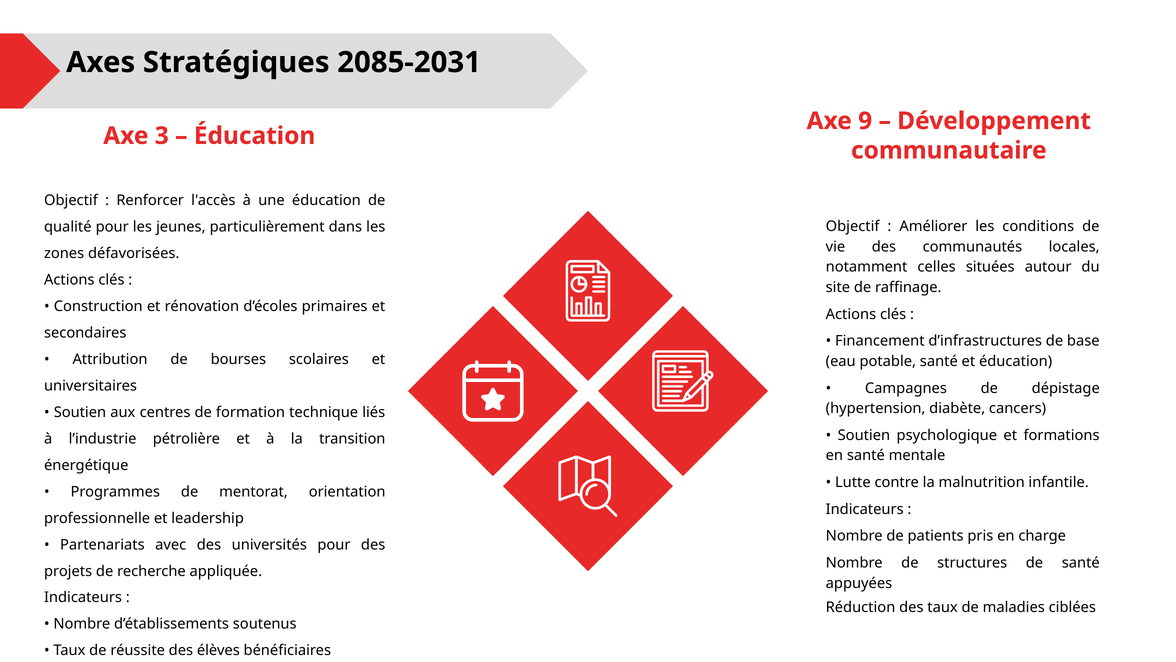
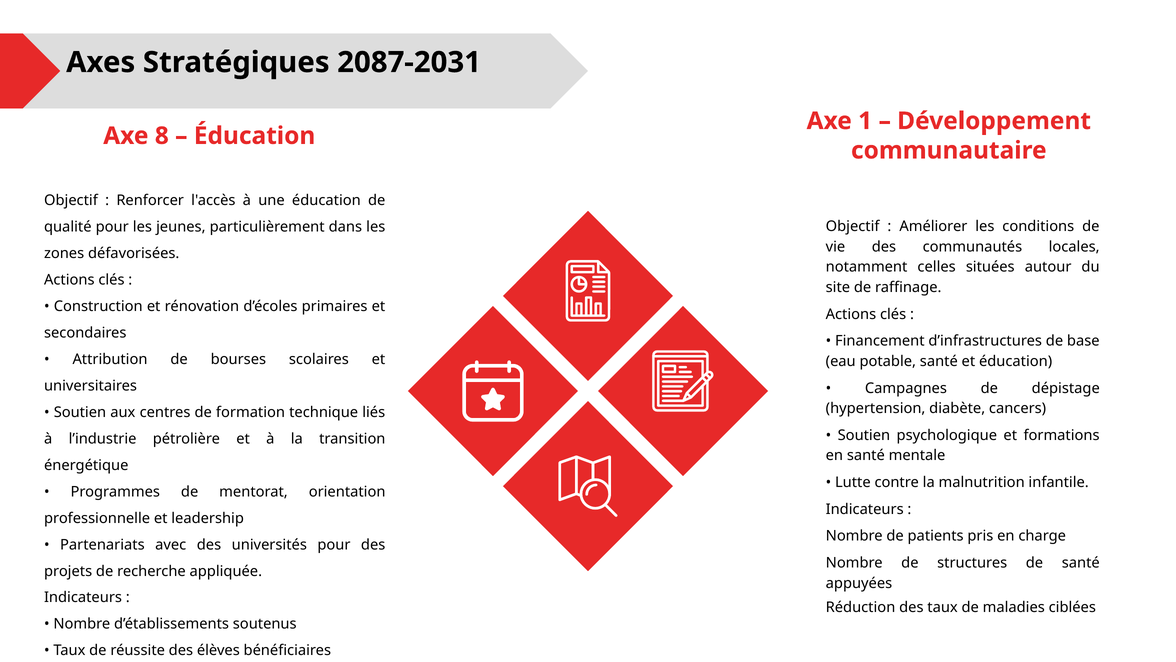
2085-2031: 2085-2031 -> 2087-2031
9: 9 -> 1
3: 3 -> 8
